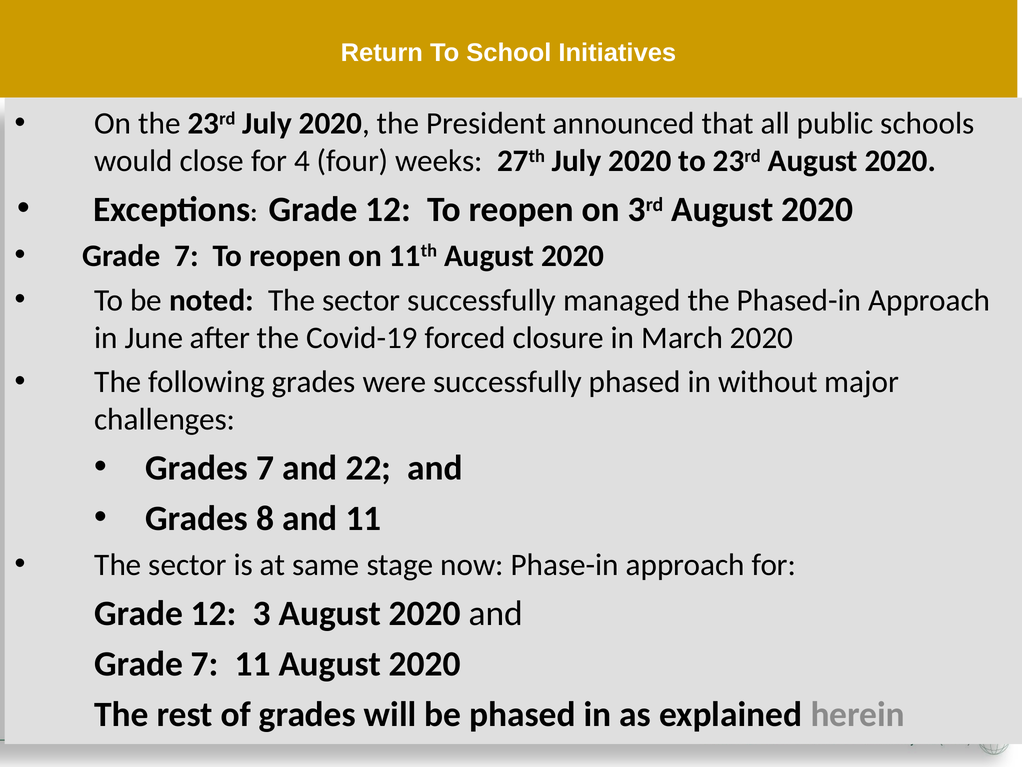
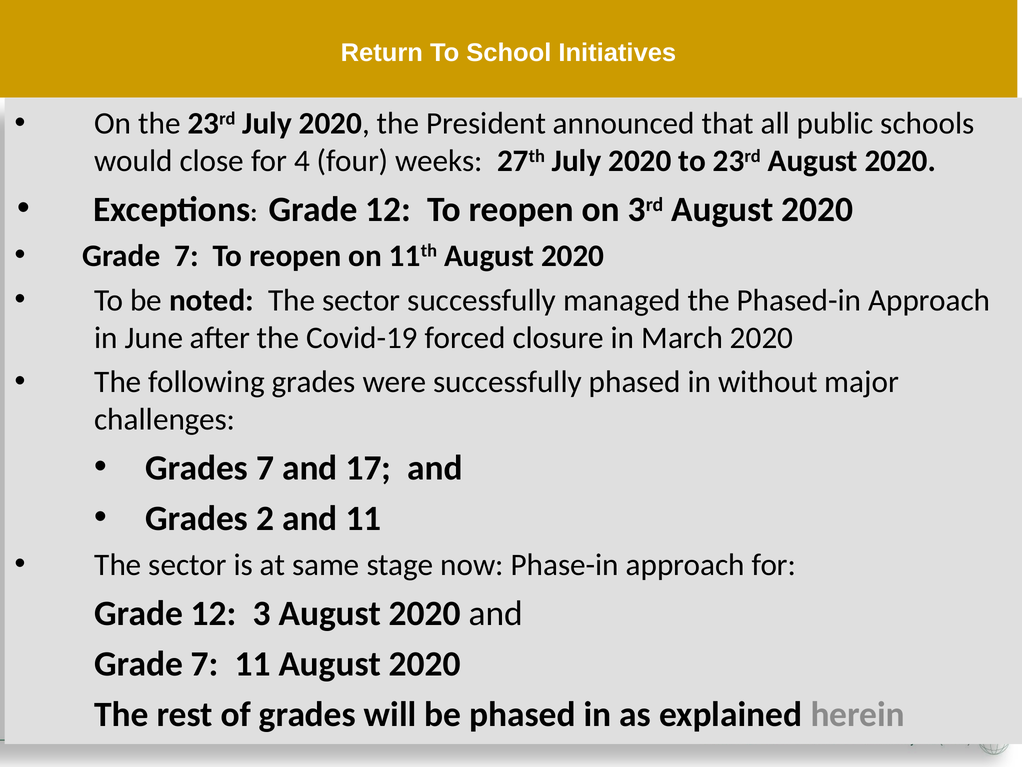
22: 22 -> 17
8: 8 -> 2
